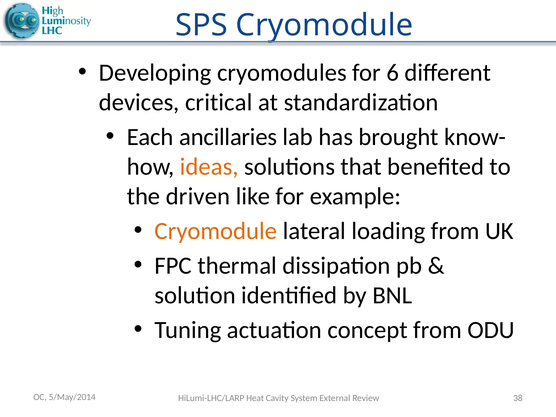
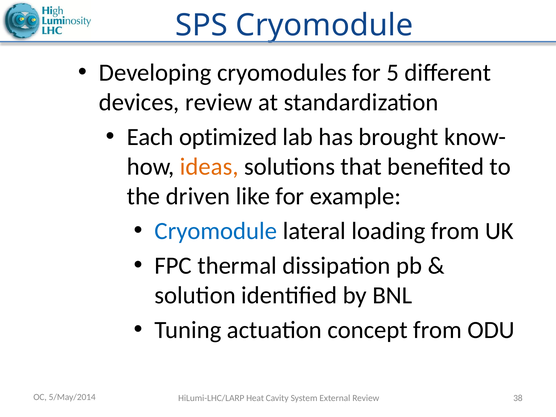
6: 6 -> 5
devices critical: critical -> review
ancillaries: ancillaries -> optimized
Cryomodule at (216, 231) colour: orange -> blue
